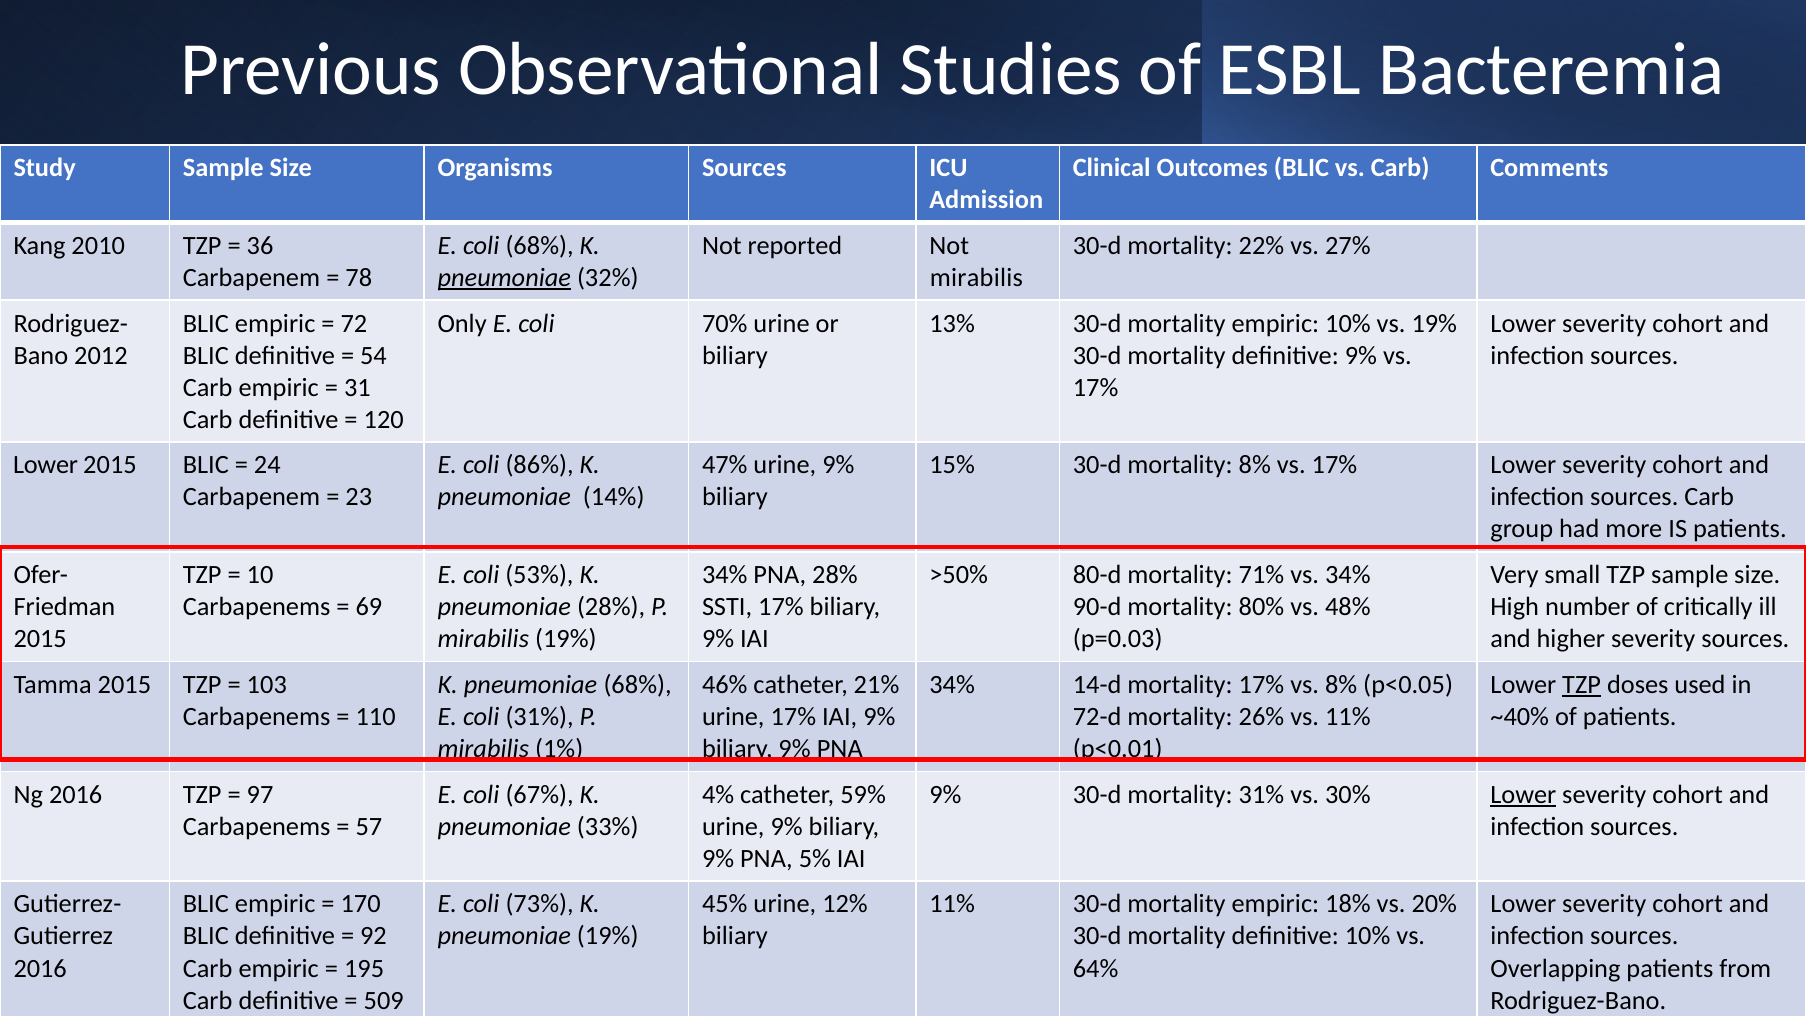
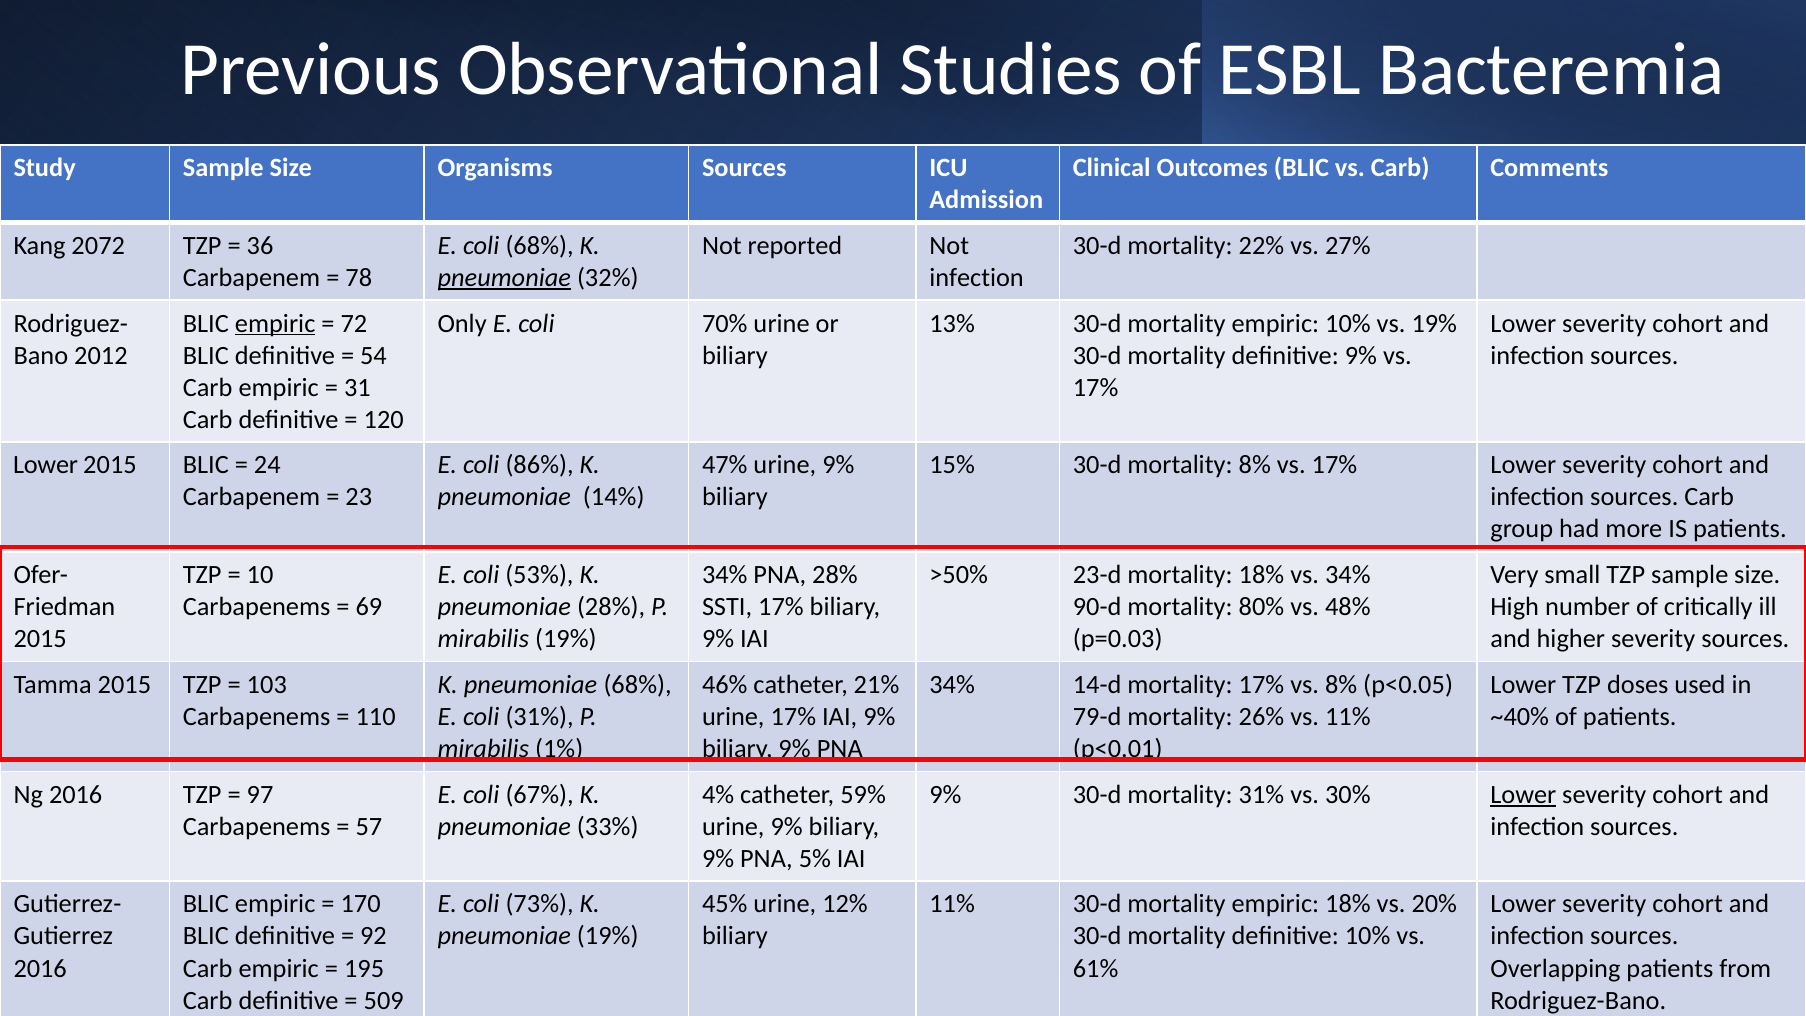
2010: 2010 -> 2072
mirabilis at (976, 278): mirabilis -> infection
empiric at (275, 323) underline: none -> present
80-d: 80-d -> 23-d
mortality 71%: 71% -> 18%
TZP at (1582, 685) underline: present -> none
72-d: 72-d -> 79-d
64%: 64% -> 61%
